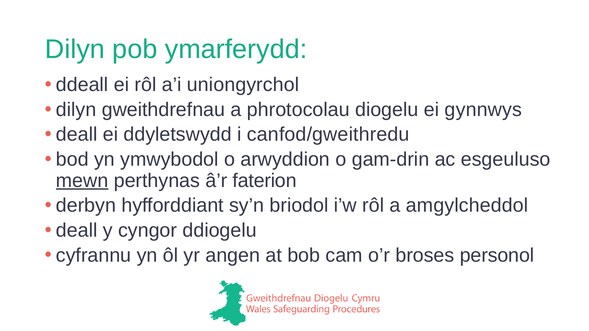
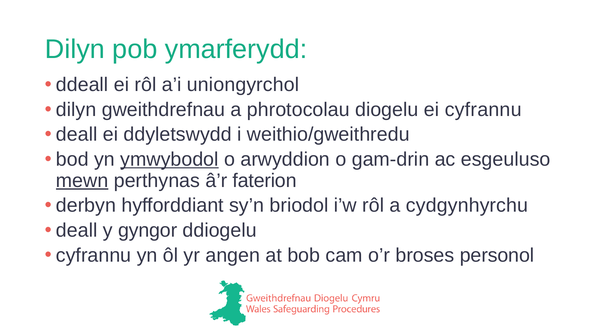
ei gynnwys: gynnwys -> cyfrannu
canfod/gweithredu: canfod/gweithredu -> weithio/gweithredu
ymwybodol underline: none -> present
amgylcheddol: amgylcheddol -> cydgynhyrchu
cyngor: cyngor -> gyngor
